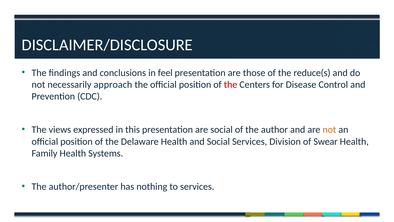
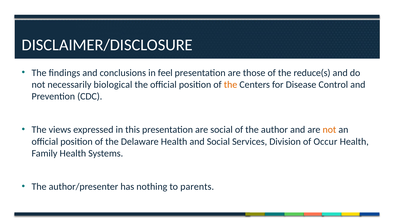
approach: approach -> biological
the at (231, 84) colour: red -> orange
Swear: Swear -> Occur
to services: services -> parents
